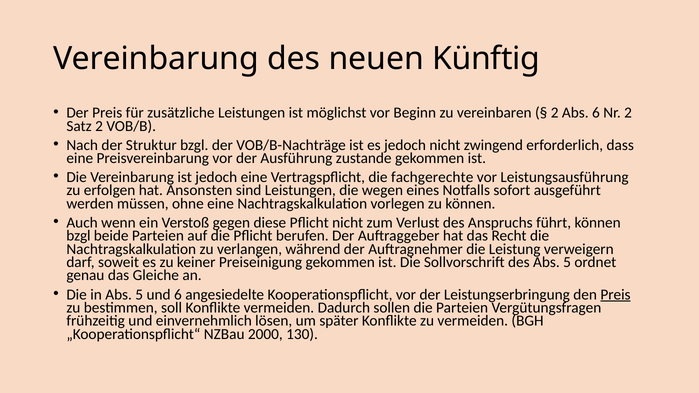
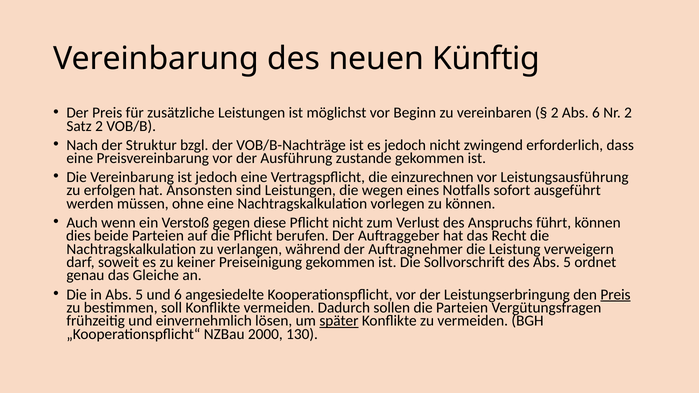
fachgerechte: fachgerechte -> einzurechnen
bzgl at (78, 236): bzgl -> dies
später underline: none -> present
